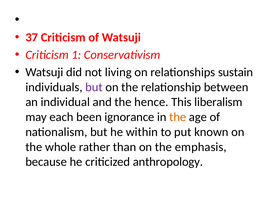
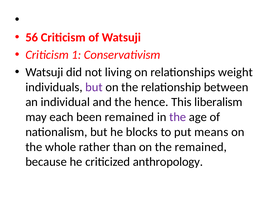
37: 37 -> 56
sustain: sustain -> weight
been ignorance: ignorance -> remained
the at (178, 117) colour: orange -> purple
within: within -> blocks
known: known -> means
the emphasis: emphasis -> remained
